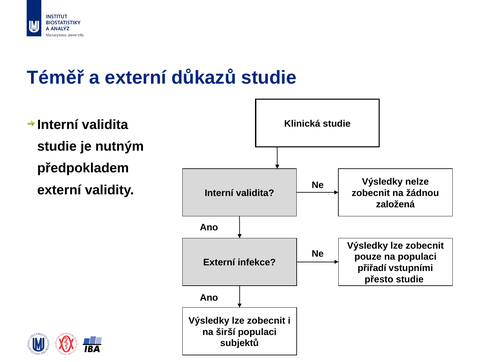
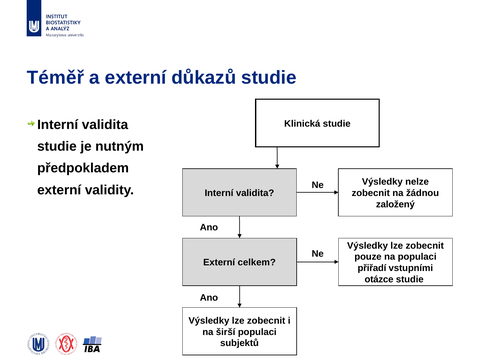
založená: založená -> založený
infekce: infekce -> celkem
přesto: přesto -> otázce
